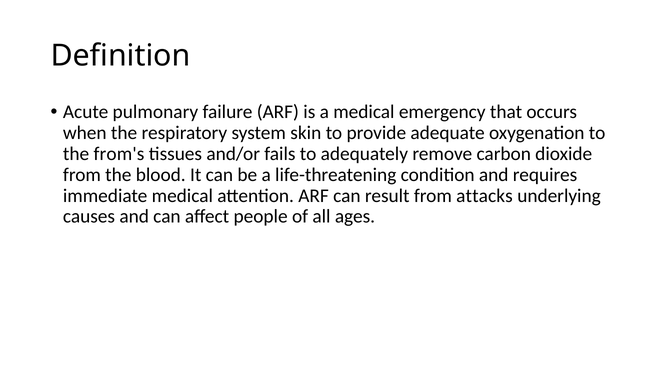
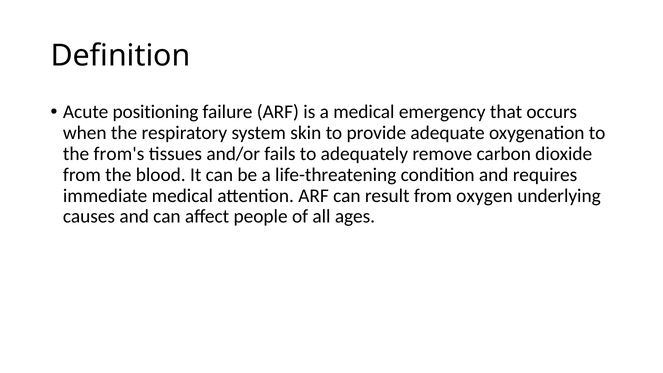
pulmonary: pulmonary -> positioning
attacks: attacks -> oxygen
